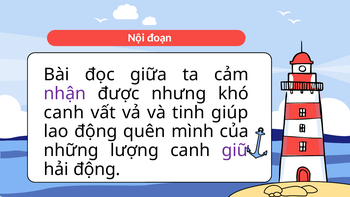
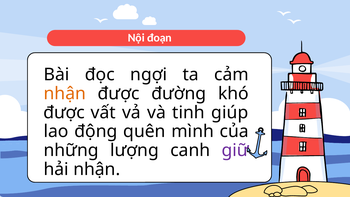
giữa: giữa -> ngợi
nhận at (65, 94) colour: purple -> orange
nhưng: nhưng -> đường
canh at (64, 112): canh -> được
hải động: động -> nhận
